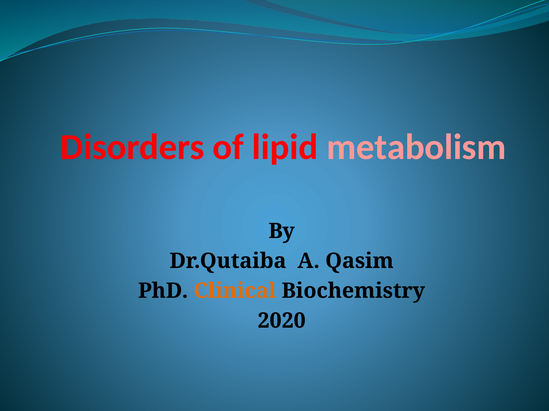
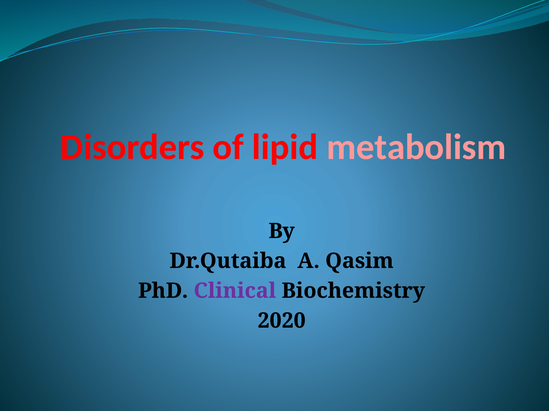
Clinical colour: orange -> purple
